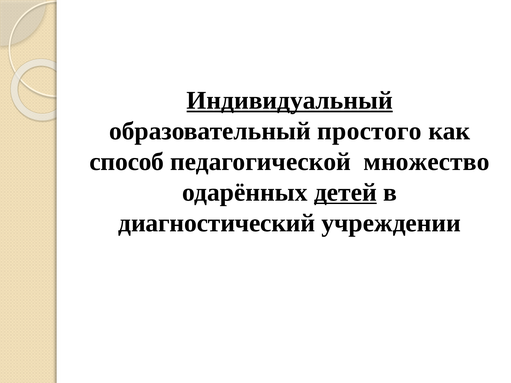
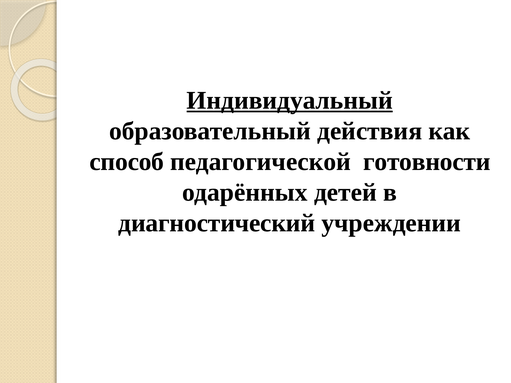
простого: простого -> действия
множество: множество -> готовности
детей underline: present -> none
